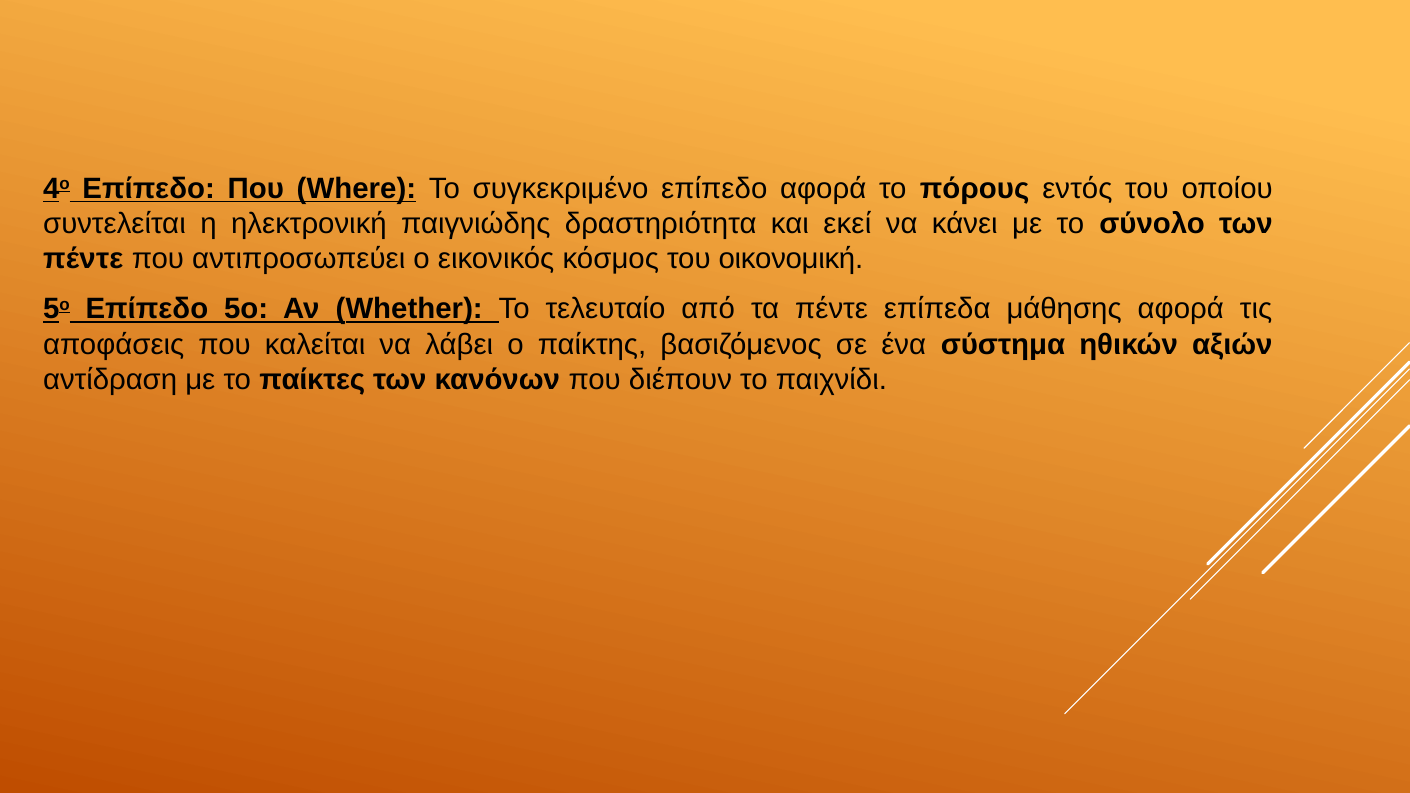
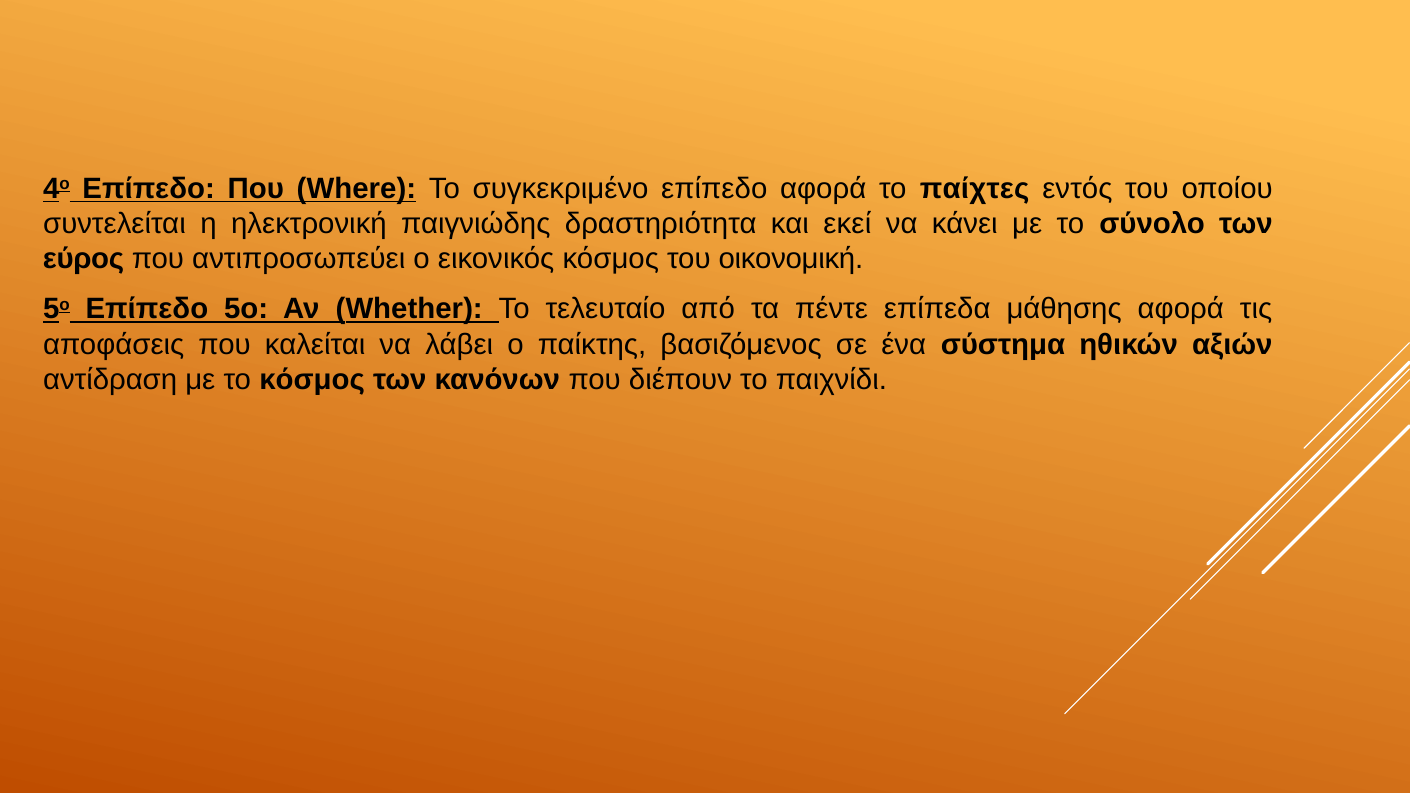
πόρους: πόρους -> παίχτες
πέντε at (83, 259): πέντε -> εύρος
το παίκτες: παίκτες -> κόσμος
